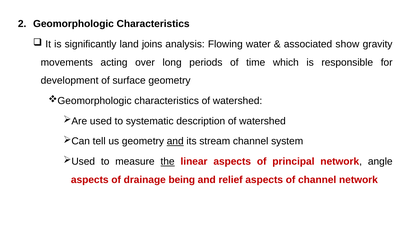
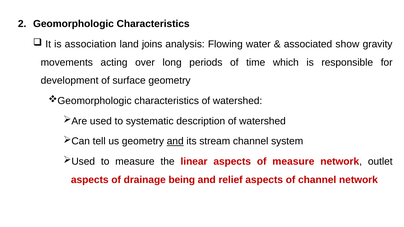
significantly: significantly -> association
the underline: present -> none
of principal: principal -> measure
angle: angle -> outlet
